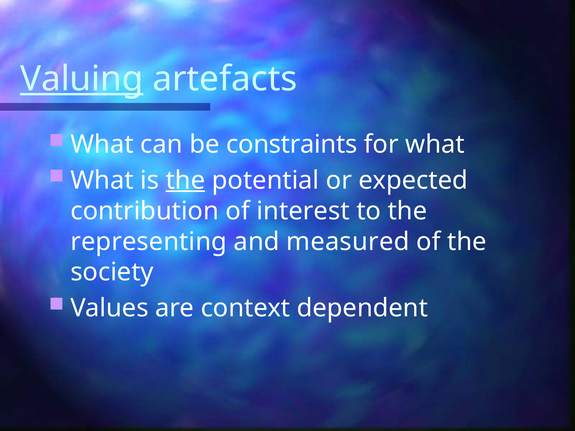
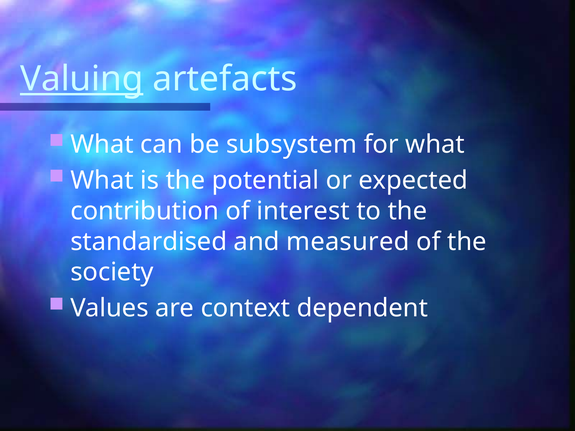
constraints: constraints -> subsystem
the at (185, 180) underline: present -> none
representing: representing -> standardised
